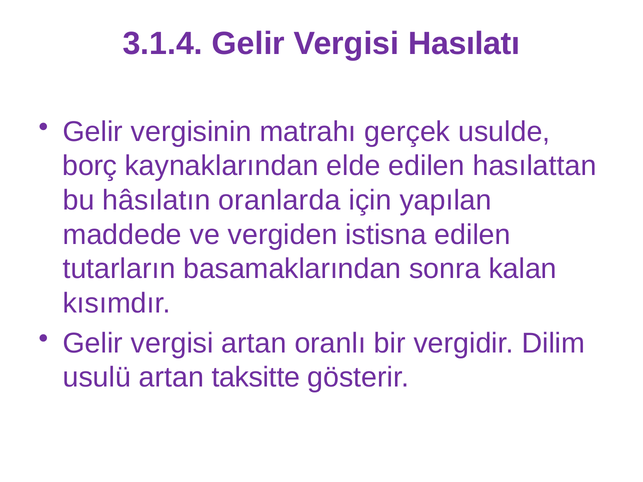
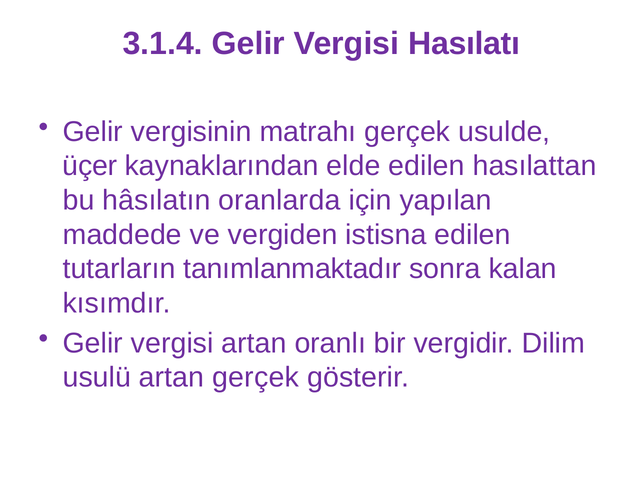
borç: borç -> üçer
basamaklarından: basamaklarından -> tanımlanmaktadır
artan taksitte: taksitte -> gerçek
